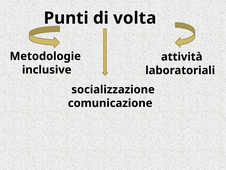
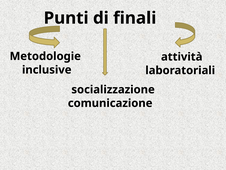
volta: volta -> finali
